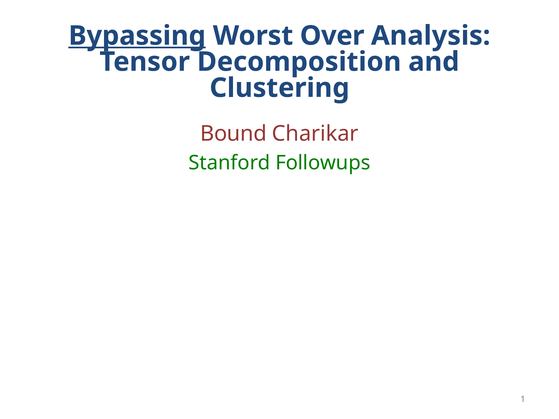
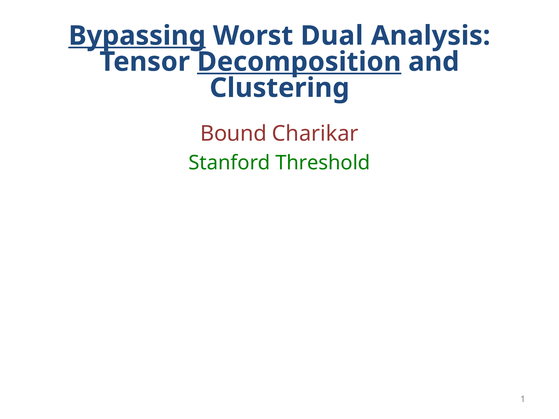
Over: Over -> Dual
Decomposition underline: none -> present
Followups: Followups -> Threshold
